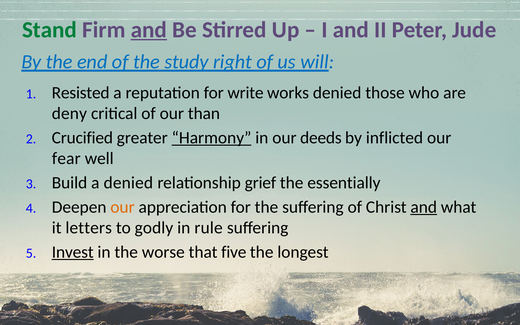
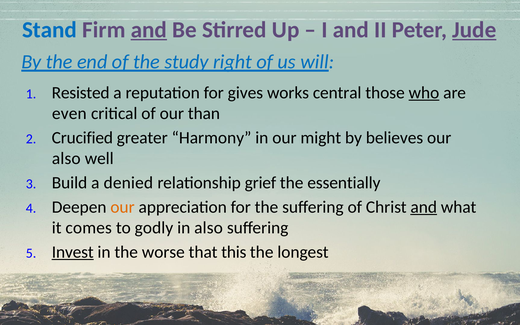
Stand colour: green -> blue
Jude underline: none -> present
write: write -> gives
works denied: denied -> central
who underline: none -> present
deny: deny -> even
Harmony underline: present -> none
deeds: deeds -> might
inflicted: inflicted -> believes
fear at (66, 159): fear -> also
letters: letters -> comes
in rule: rule -> also
five: five -> this
